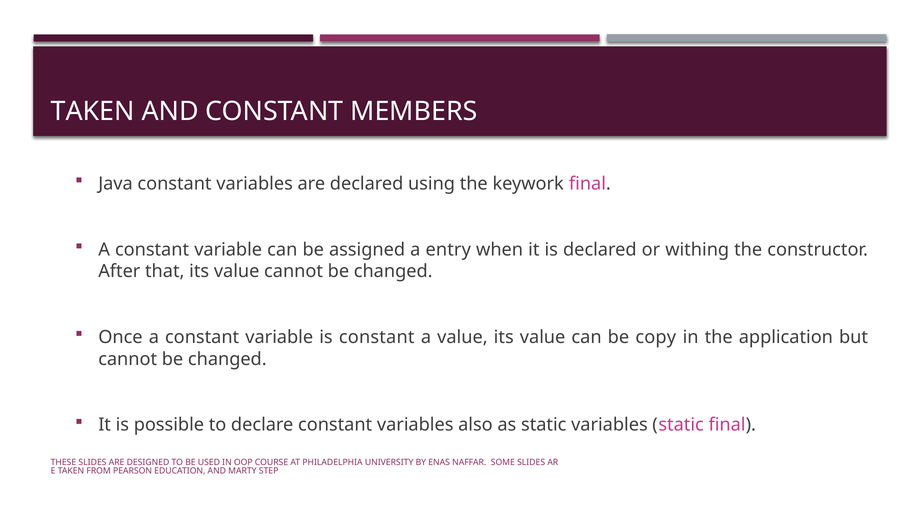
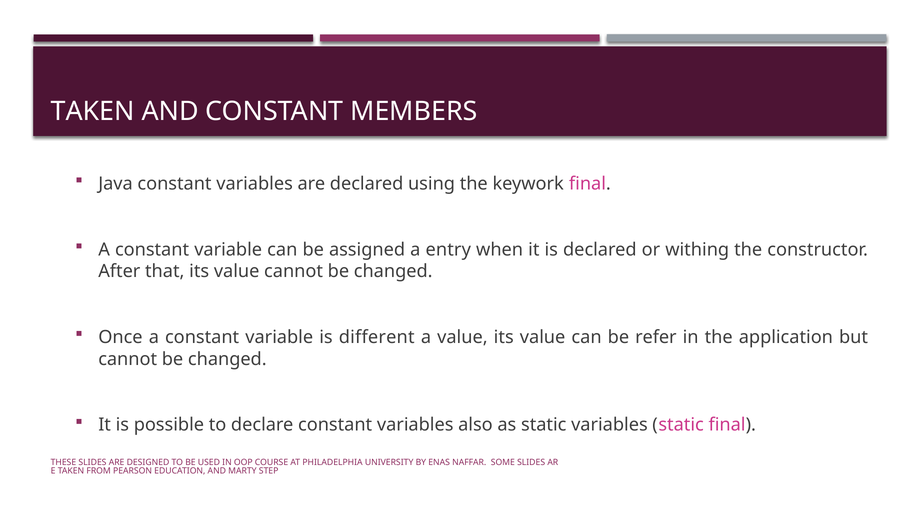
is constant: constant -> different
copy: copy -> refer
